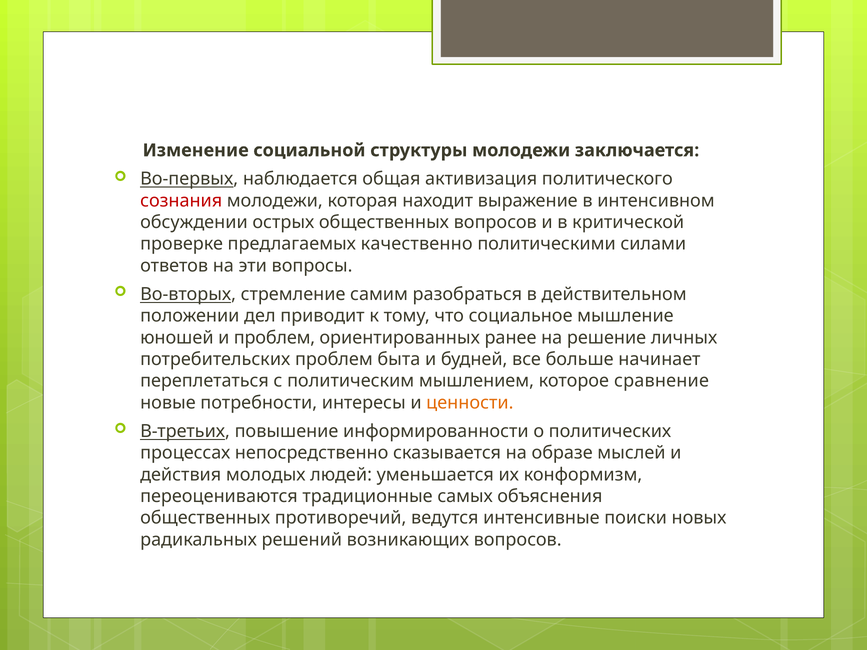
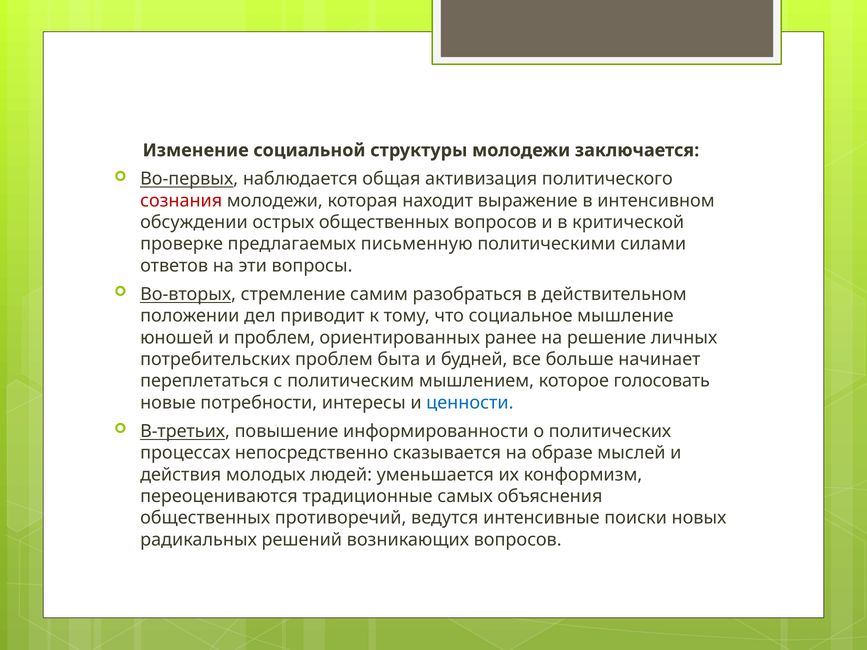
качественно: качественно -> письменную
сравнение: сравнение -> голосовать
ценности colour: orange -> blue
